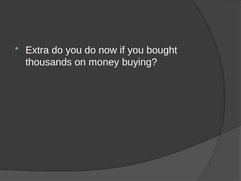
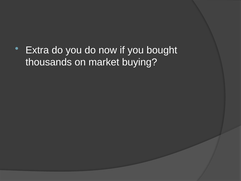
money: money -> market
